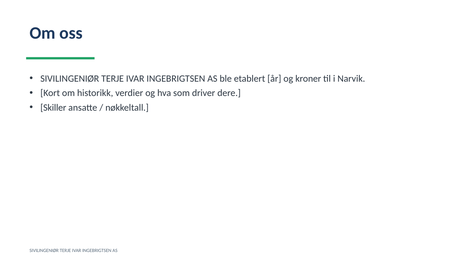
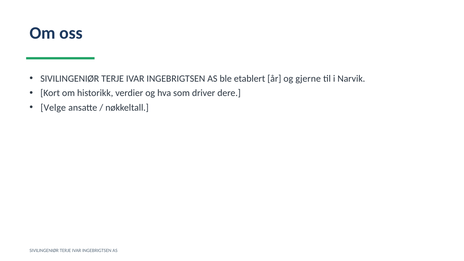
kroner: kroner -> gjerne
Skiller: Skiller -> Velge
